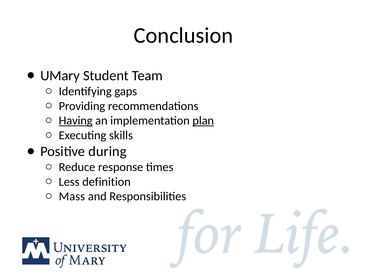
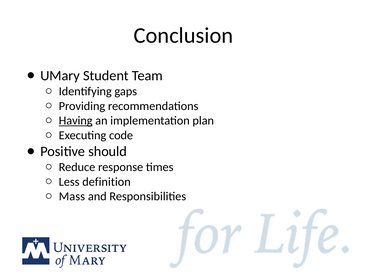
plan underline: present -> none
skills: skills -> code
during: during -> should
